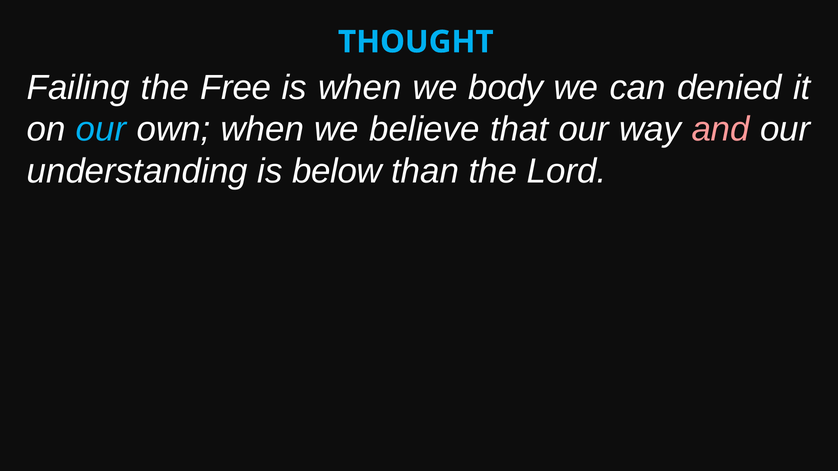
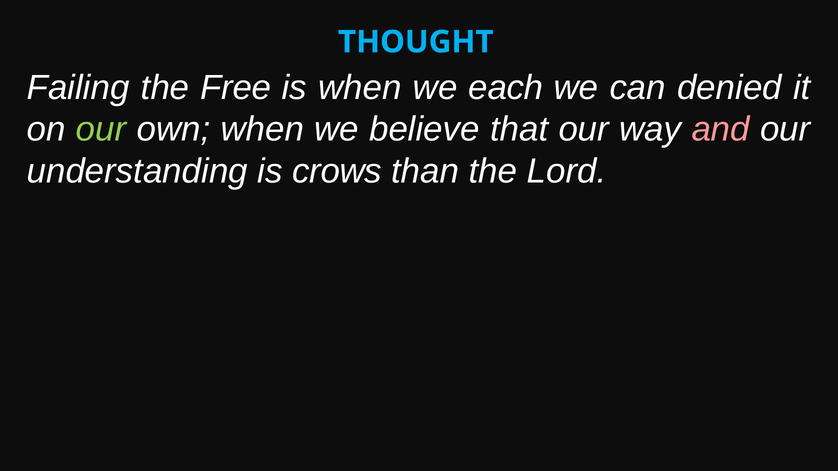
body: body -> each
our at (101, 130) colour: light blue -> light green
below: below -> crows
